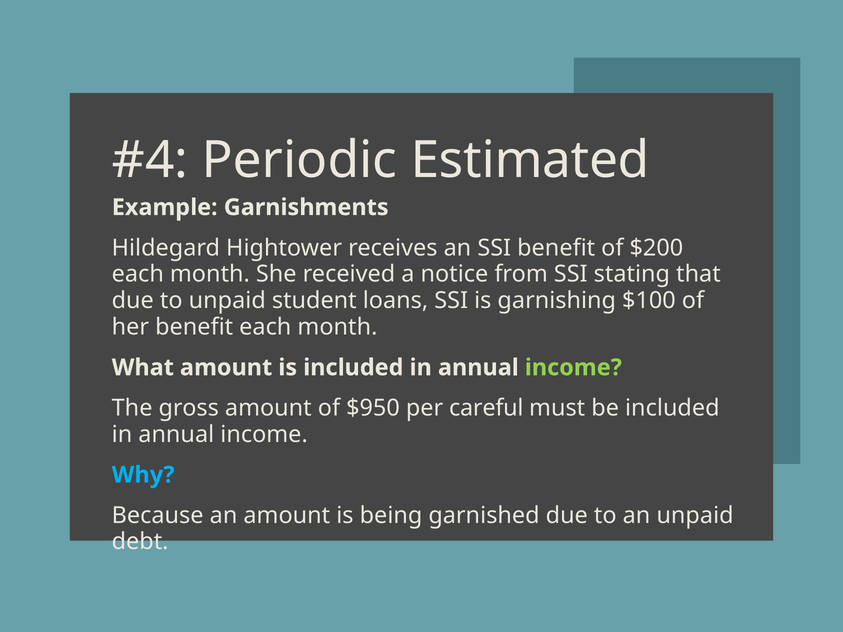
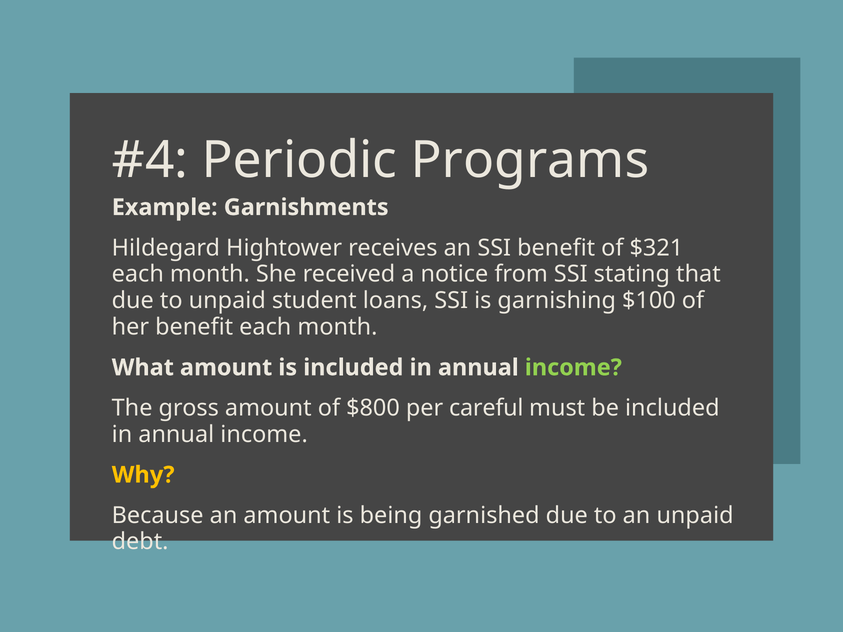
Estimated: Estimated -> Programs
$200: $200 -> $321
$950: $950 -> $800
Why colour: light blue -> yellow
